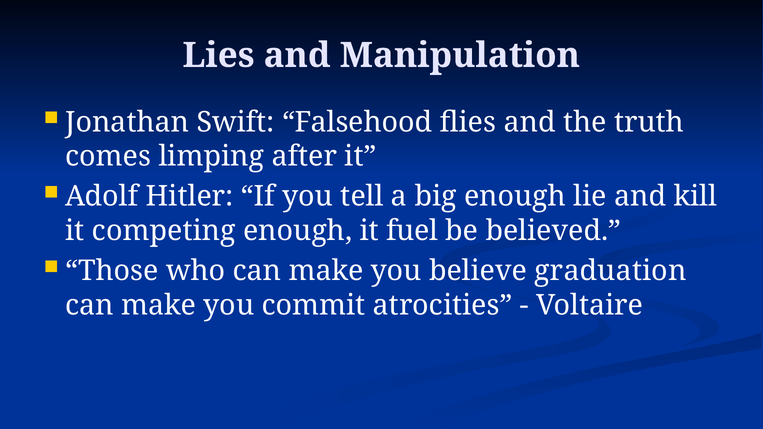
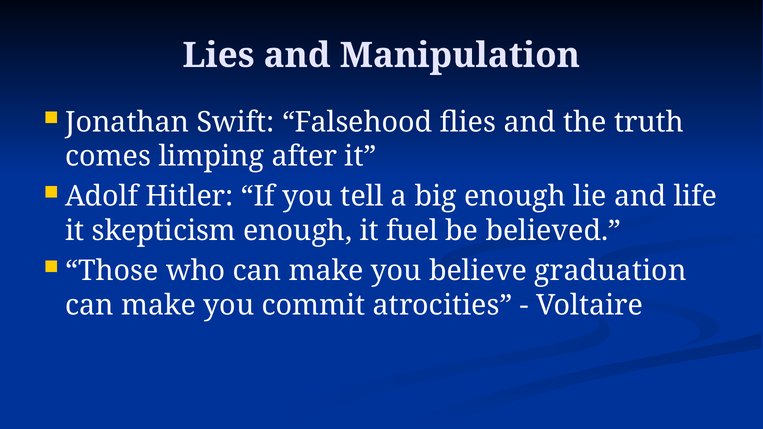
kill: kill -> life
competing: competing -> skepticism
